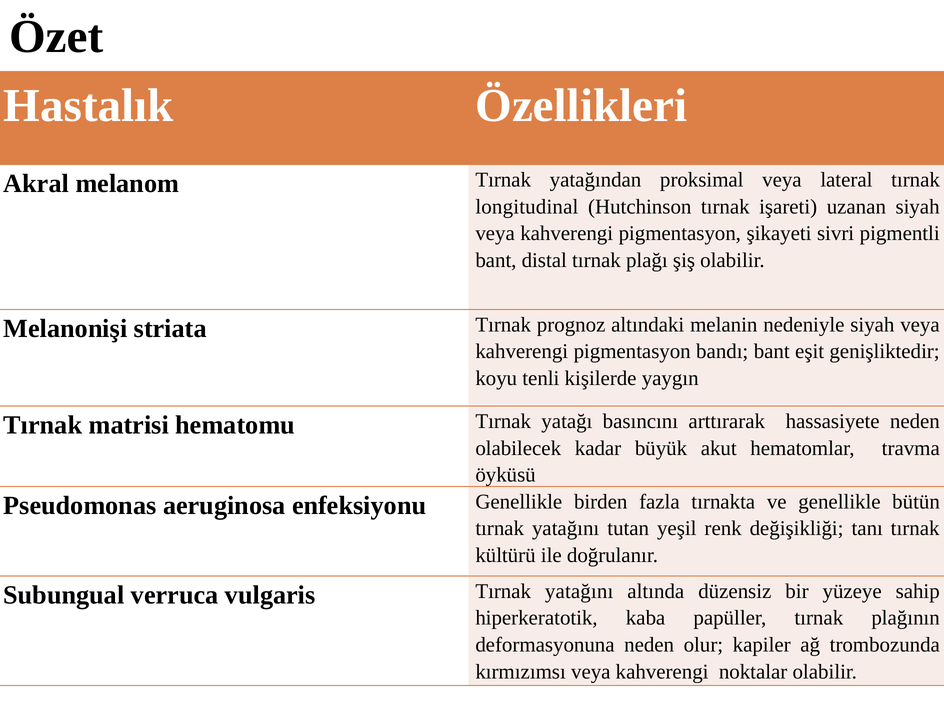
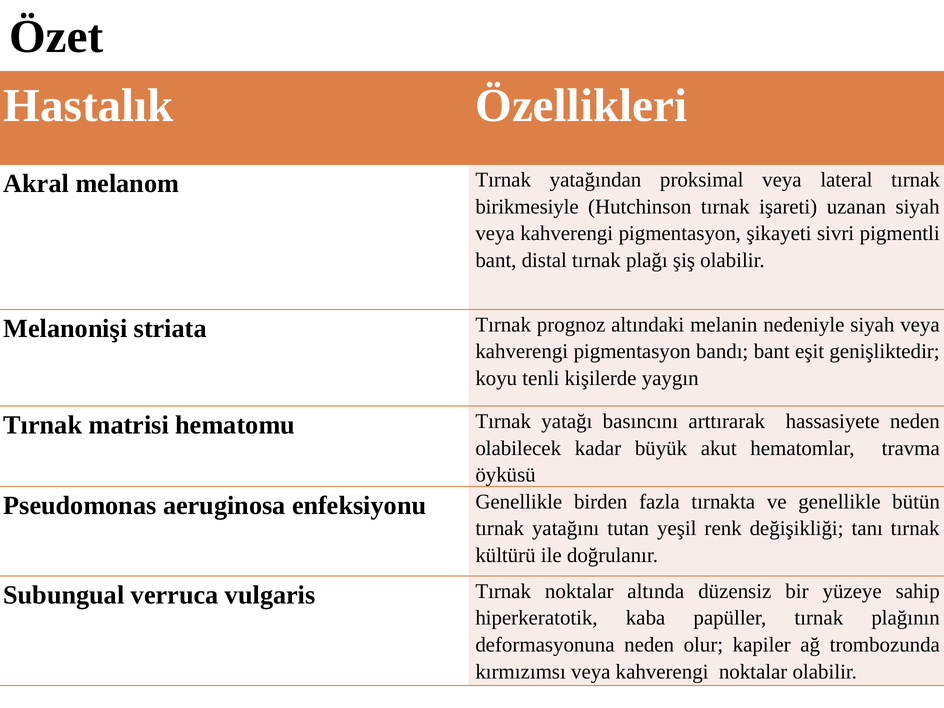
longitudinal: longitudinal -> birikmesiyle
vulgaris Tırnak yatağını: yatağını -> noktalar
